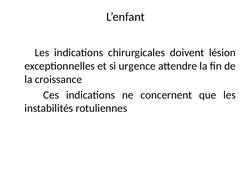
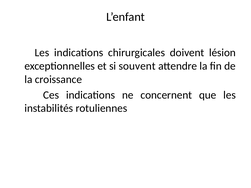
urgence: urgence -> souvent
